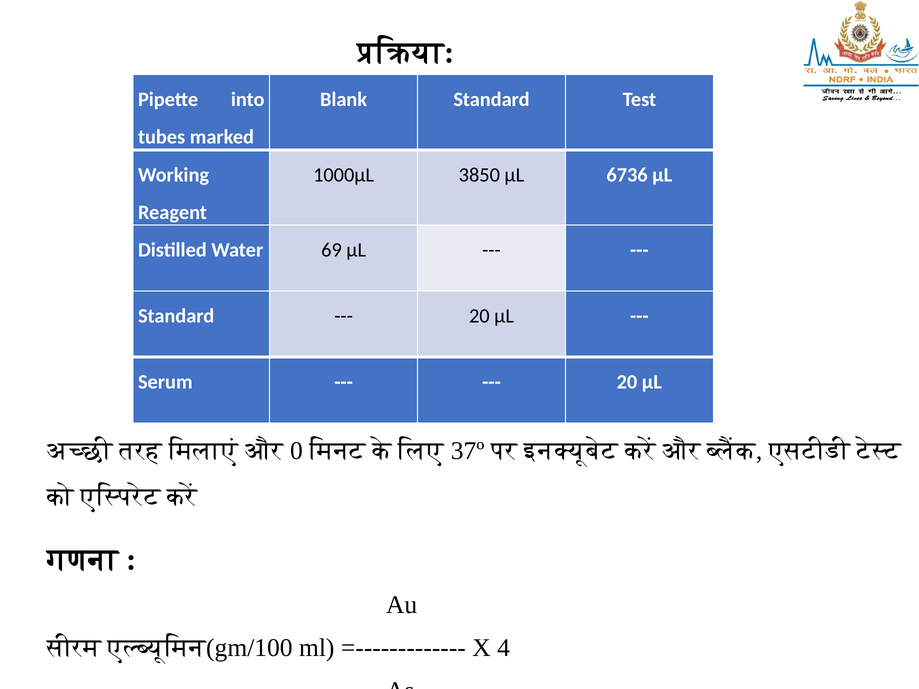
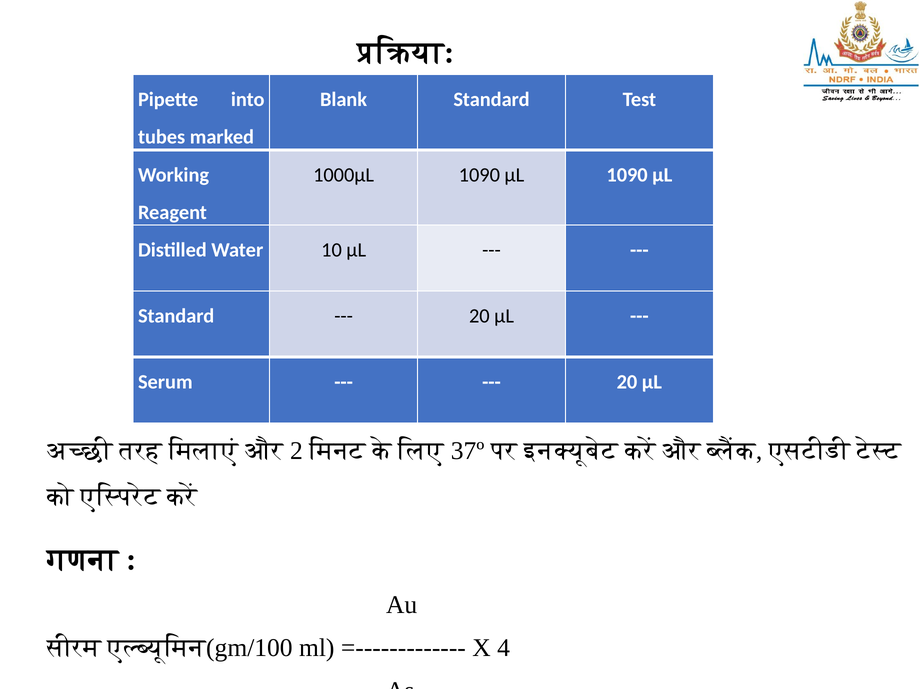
1000µL 3850: 3850 -> 1090
µL 6736: 6736 -> 1090
69: 69 -> 10
0: 0 -> 2
